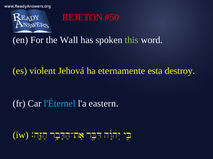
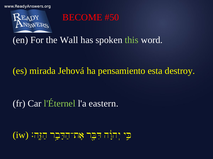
REJETON: REJETON -> BECOME
violent: violent -> mirada
eternamente: eternamente -> pensamiento
l'Éternel colour: light blue -> light green
